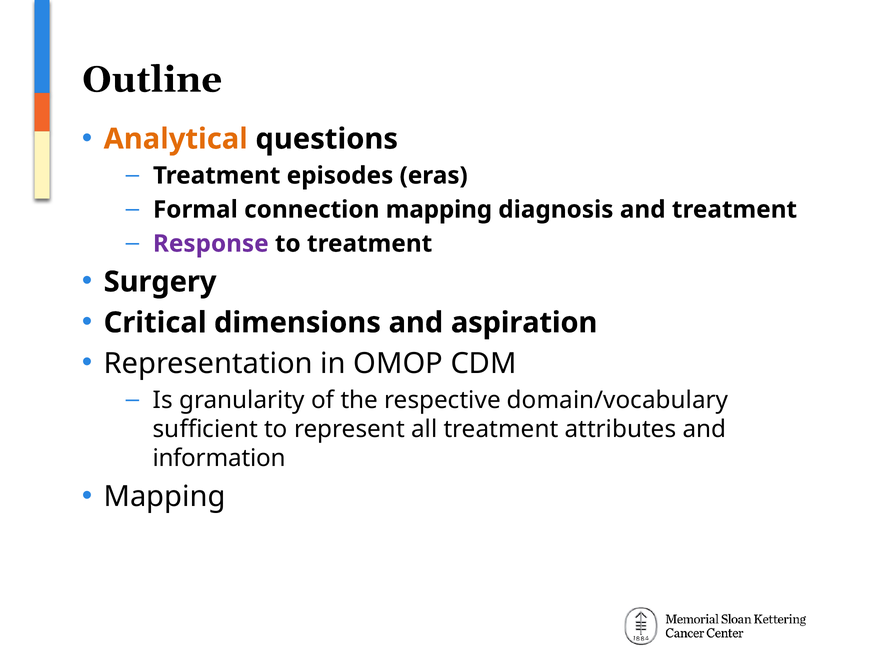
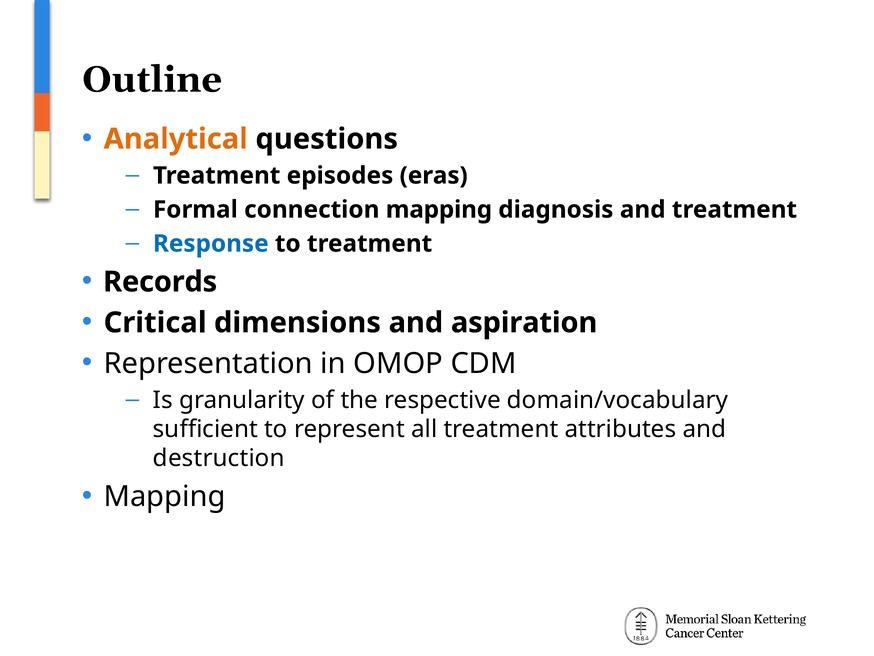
Response colour: purple -> blue
Surgery: Surgery -> Records
information: information -> destruction
